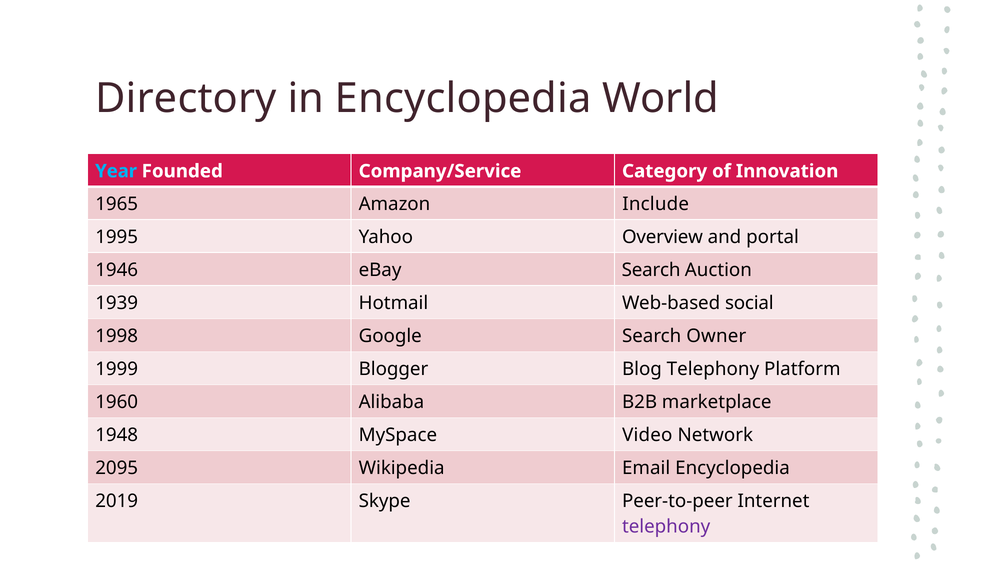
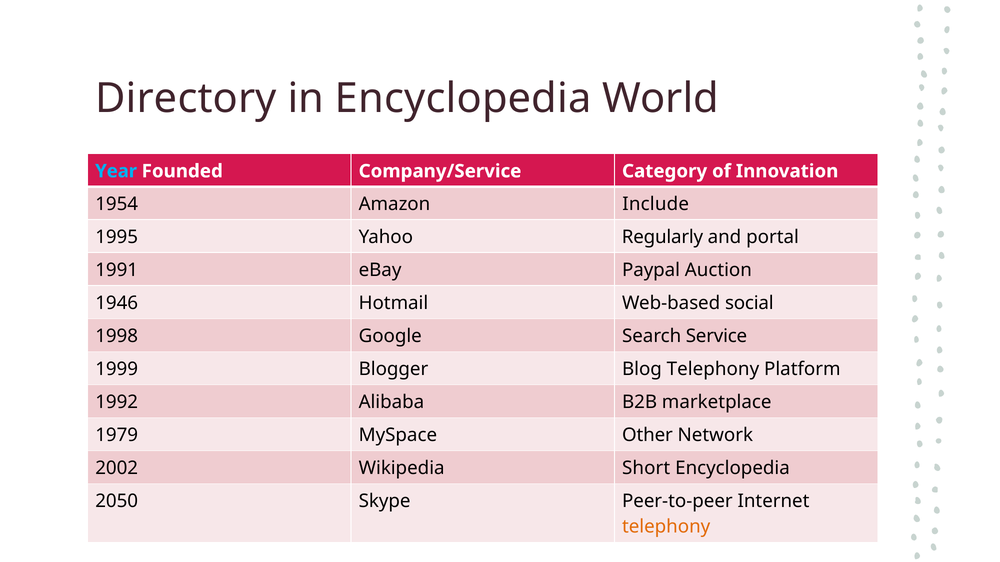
1965: 1965 -> 1954
Overview: Overview -> Regularly
1946: 1946 -> 1991
eBay Search: Search -> Paypal
1939: 1939 -> 1946
Owner: Owner -> Service
1960: 1960 -> 1992
1948: 1948 -> 1979
Video: Video -> Other
2095: 2095 -> 2002
Email: Email -> Short
2019: 2019 -> 2050
telephony at (666, 527) colour: purple -> orange
